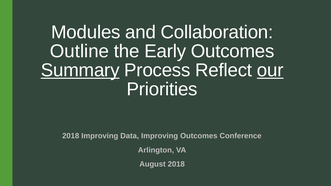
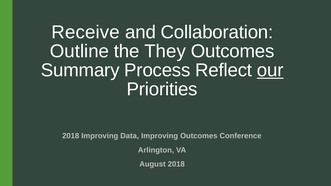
Modules: Modules -> Receive
Early: Early -> They
Summary underline: present -> none
